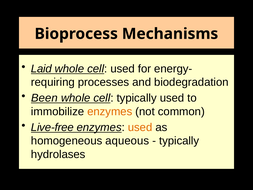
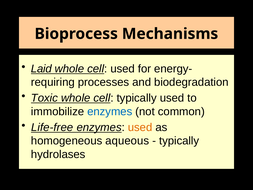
Been: Been -> Toxic
enzymes at (110, 111) colour: orange -> blue
Live-free: Live-free -> Life-free
